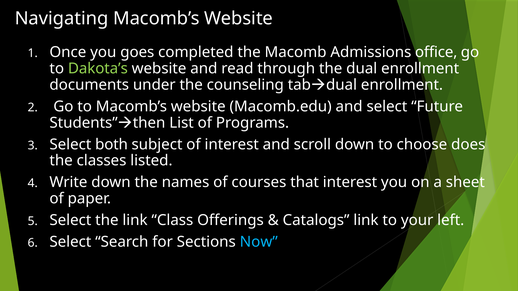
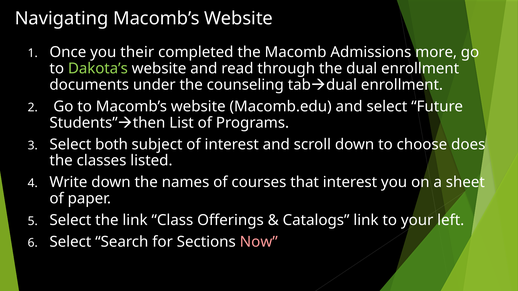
goes: goes -> their
office: office -> more
Now colour: light blue -> pink
